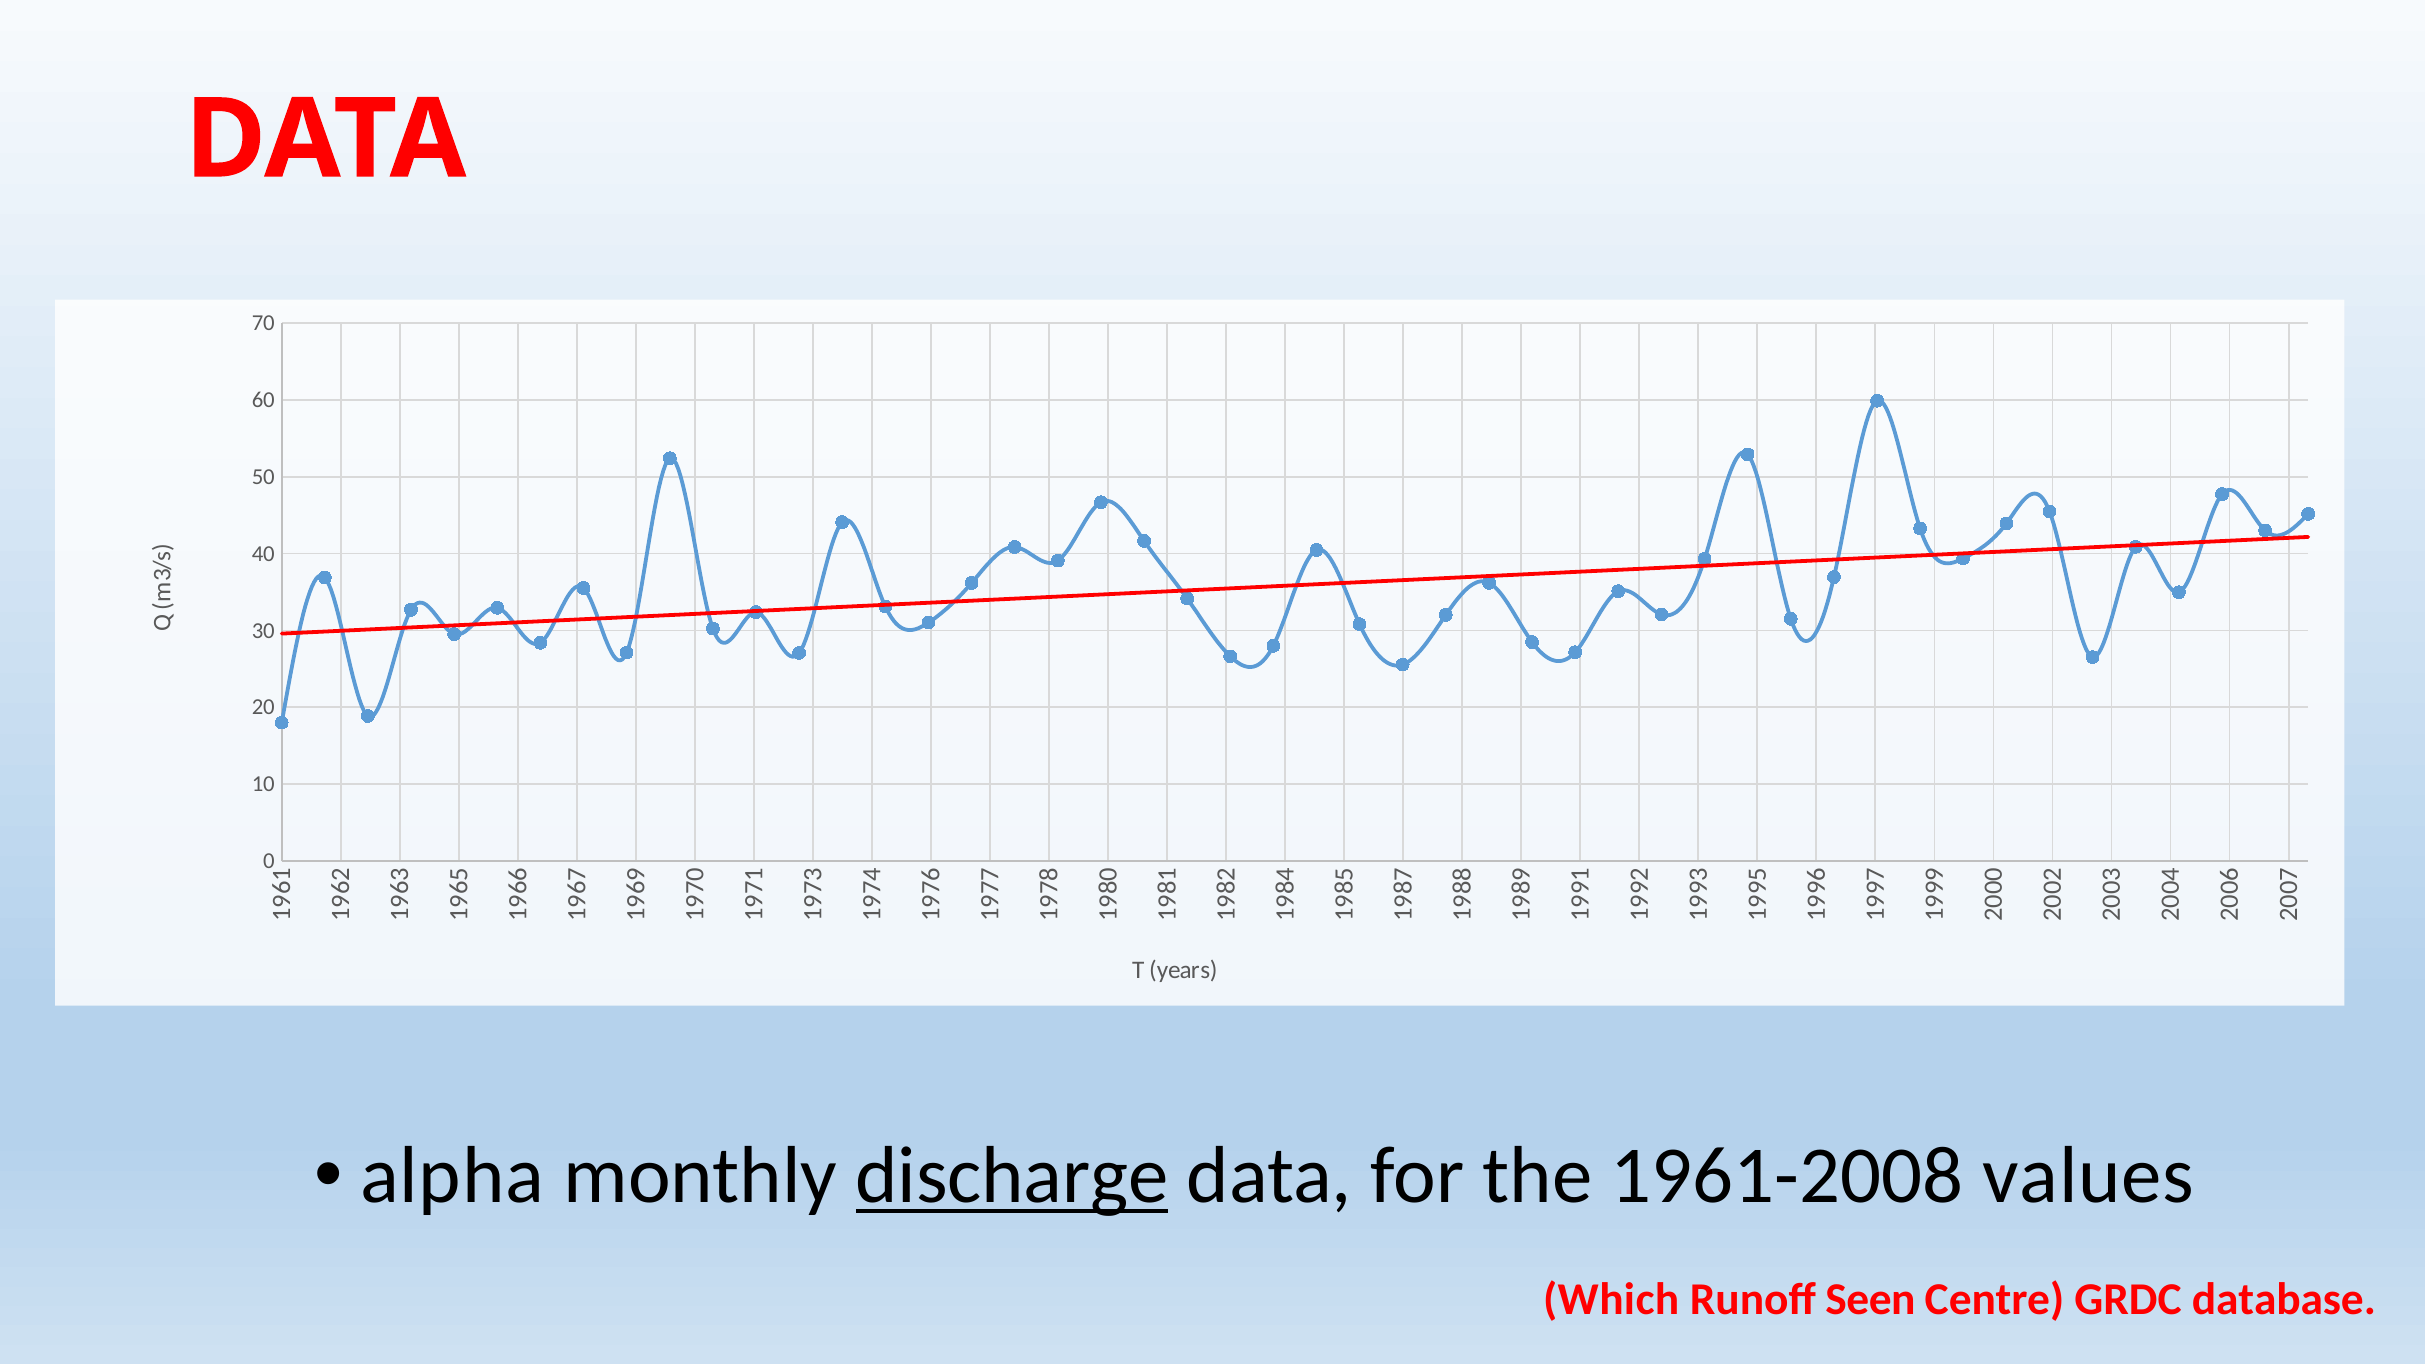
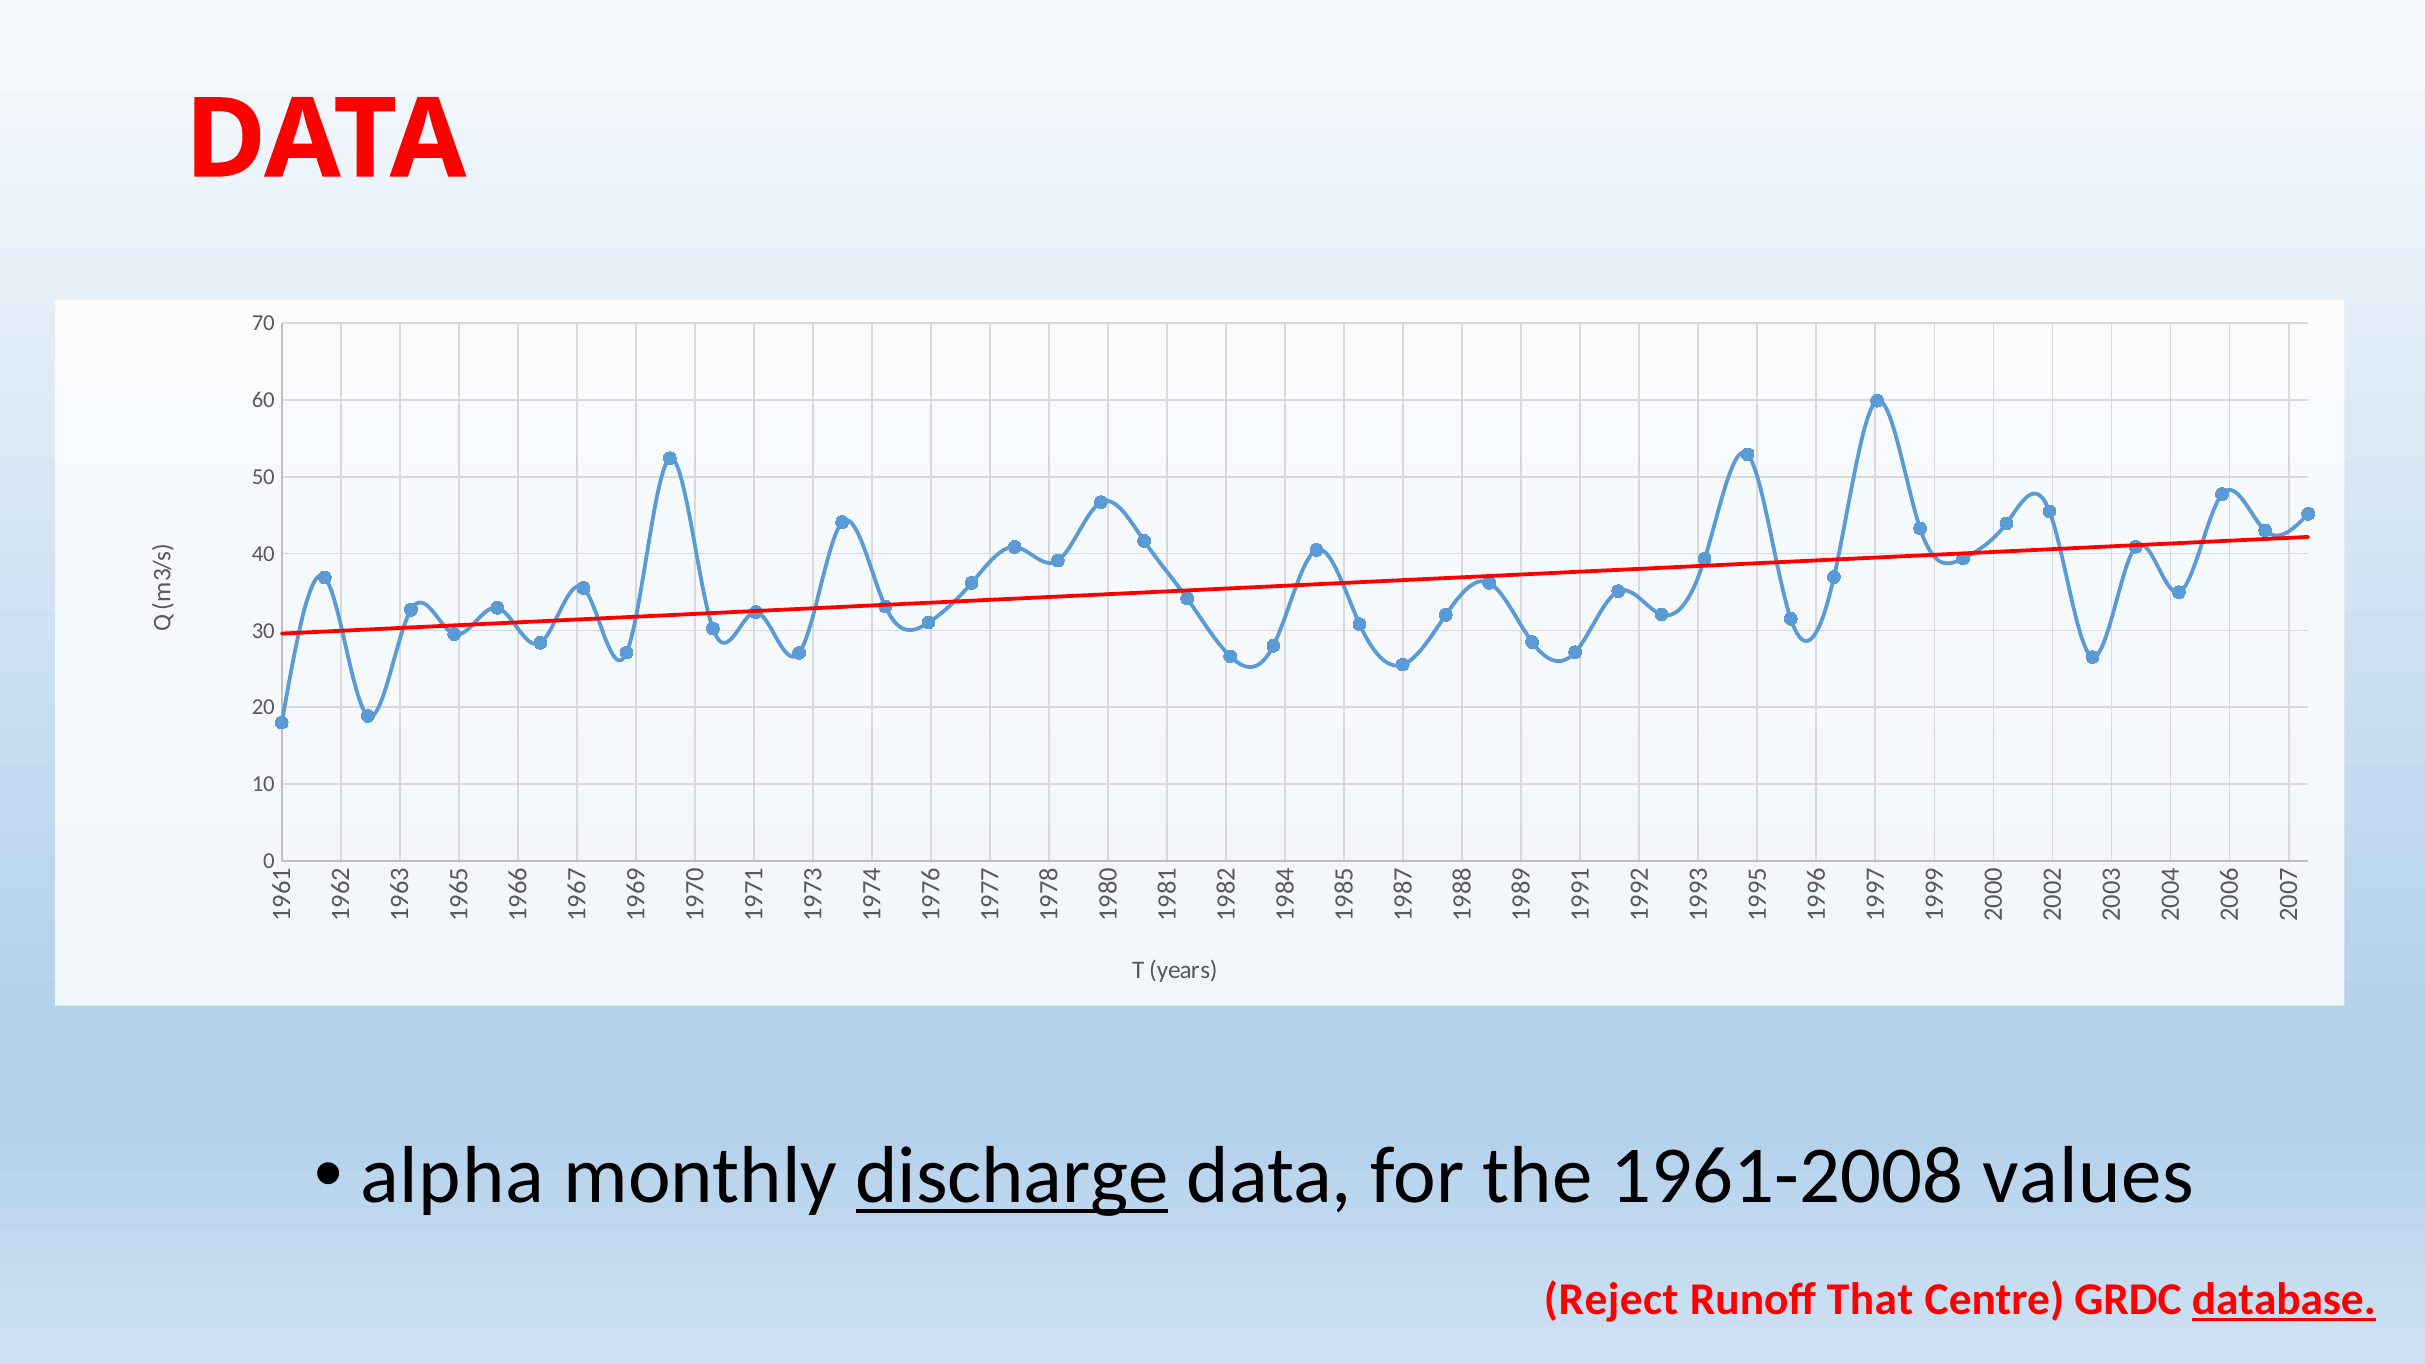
Which: Which -> Reject
Seen: Seen -> That
database underline: none -> present
